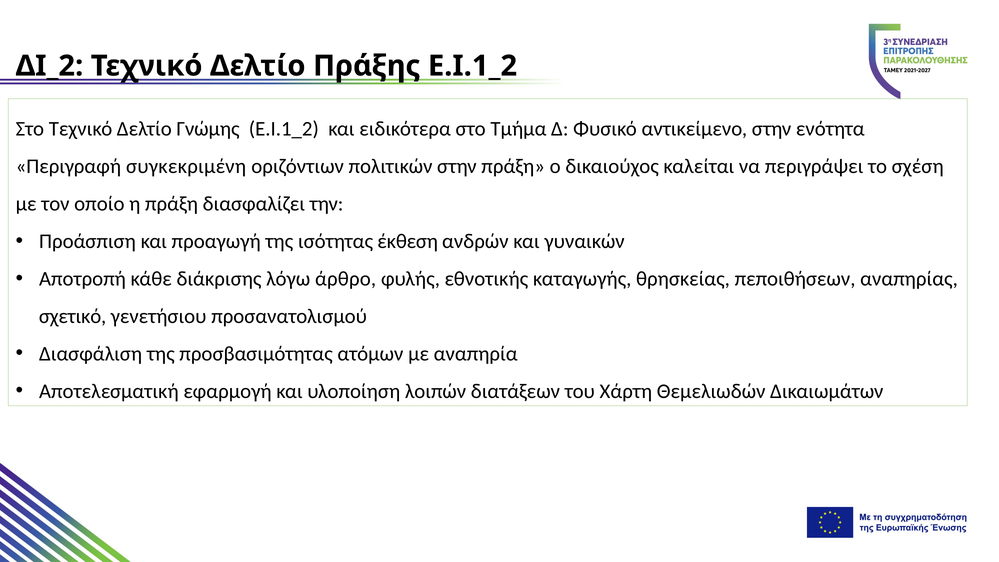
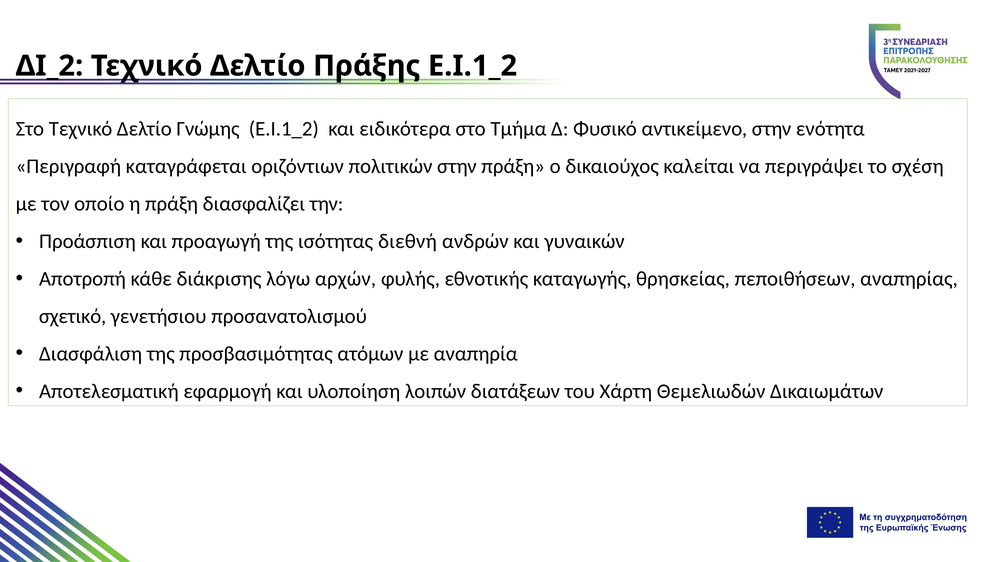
συγκεκριμένη: συγκεκριμένη -> καταγράφεται
έκθεση: έκθεση -> διεθνή
άρθρο: άρθρο -> αρχών
